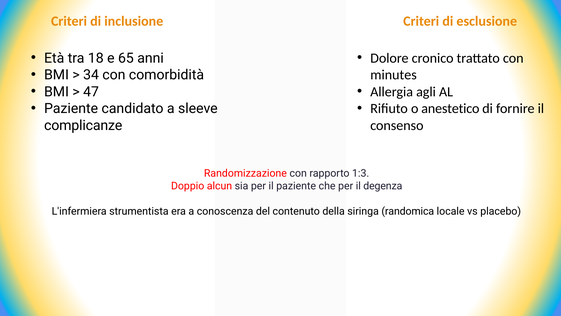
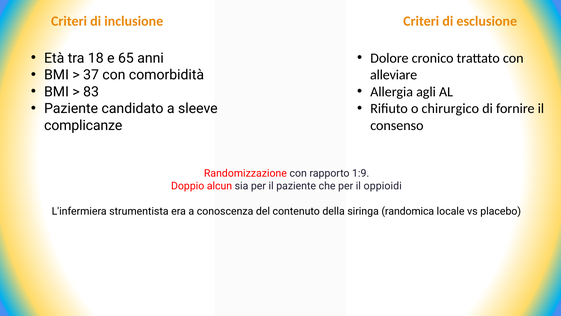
34: 34 -> 37
minutes: minutes -> alleviare
47: 47 -> 83
anestetico: anestetico -> chirurgico
1:3: 1:3 -> 1:9
degenza: degenza -> oppioidi
